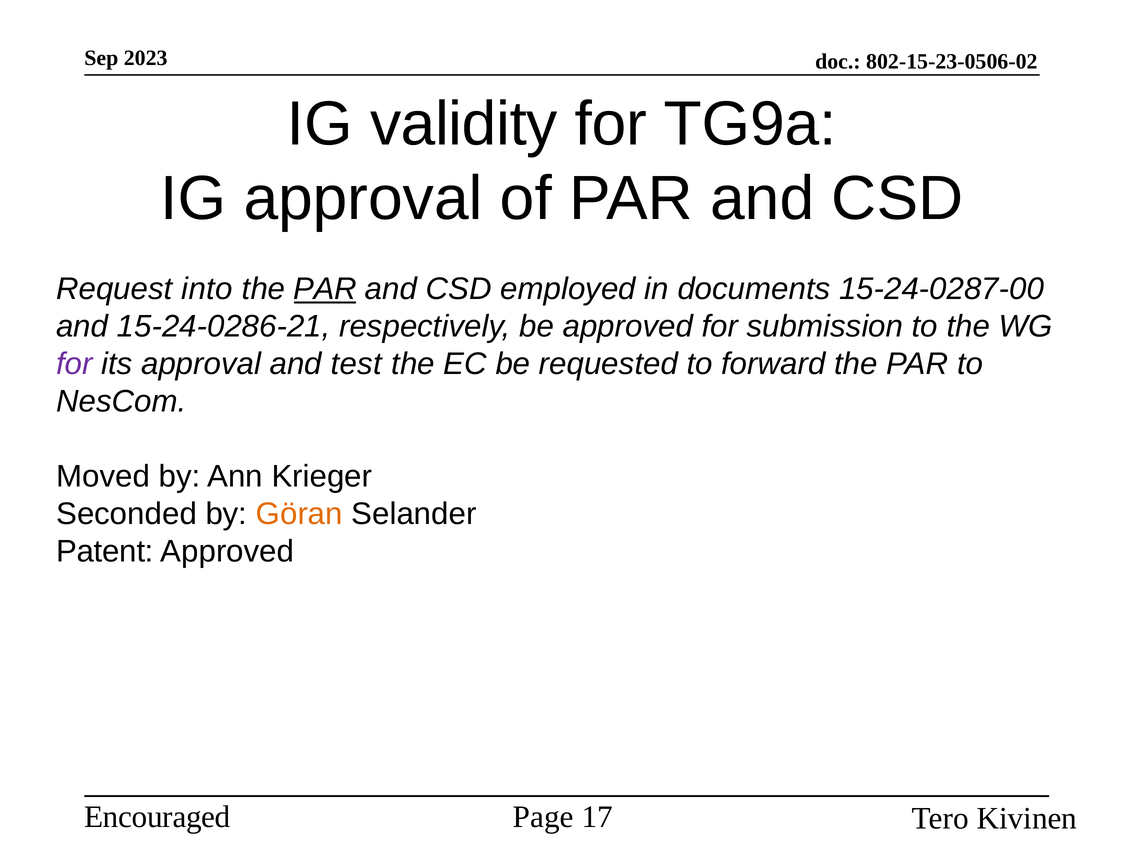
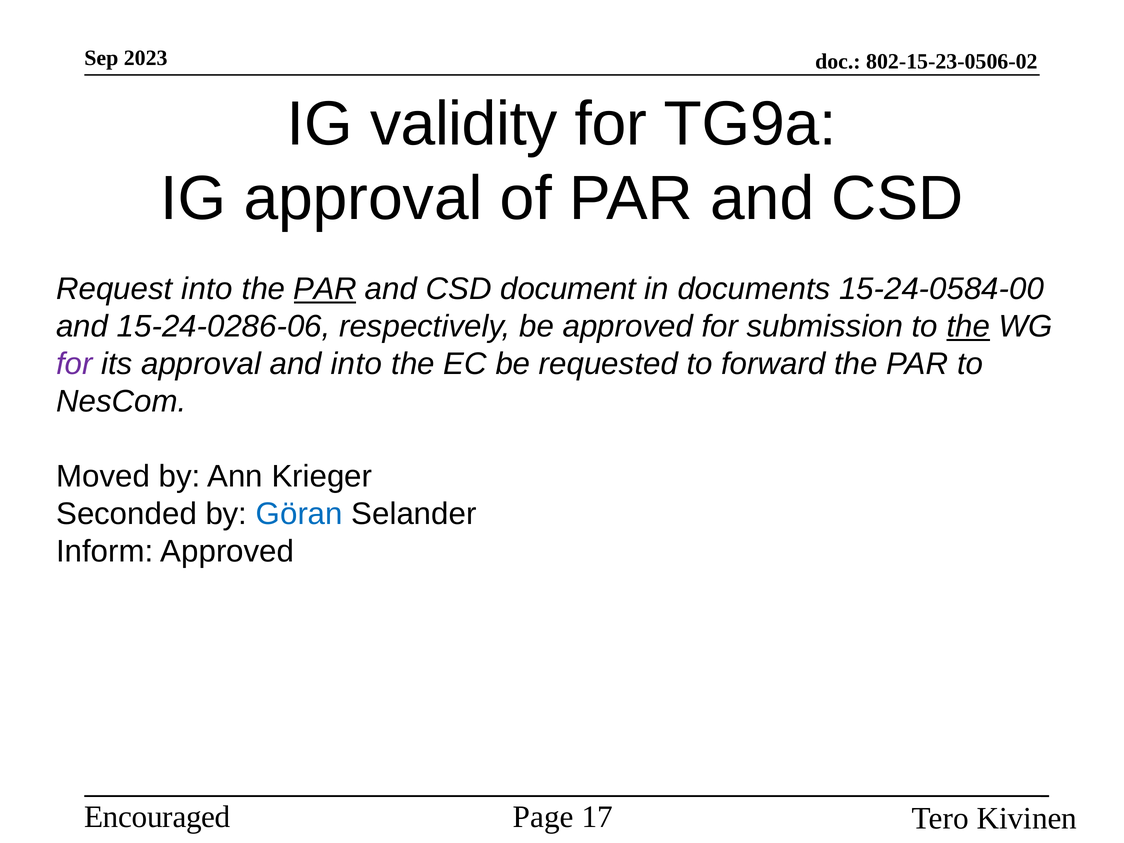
employed: employed -> document
15-24-0287-00: 15-24-0287-00 -> 15-24-0584-00
15-24-0286-21: 15-24-0286-21 -> 15-24-0286-06
the at (968, 326) underline: none -> present
and test: test -> into
Göran colour: orange -> blue
Patent: Patent -> Inform
